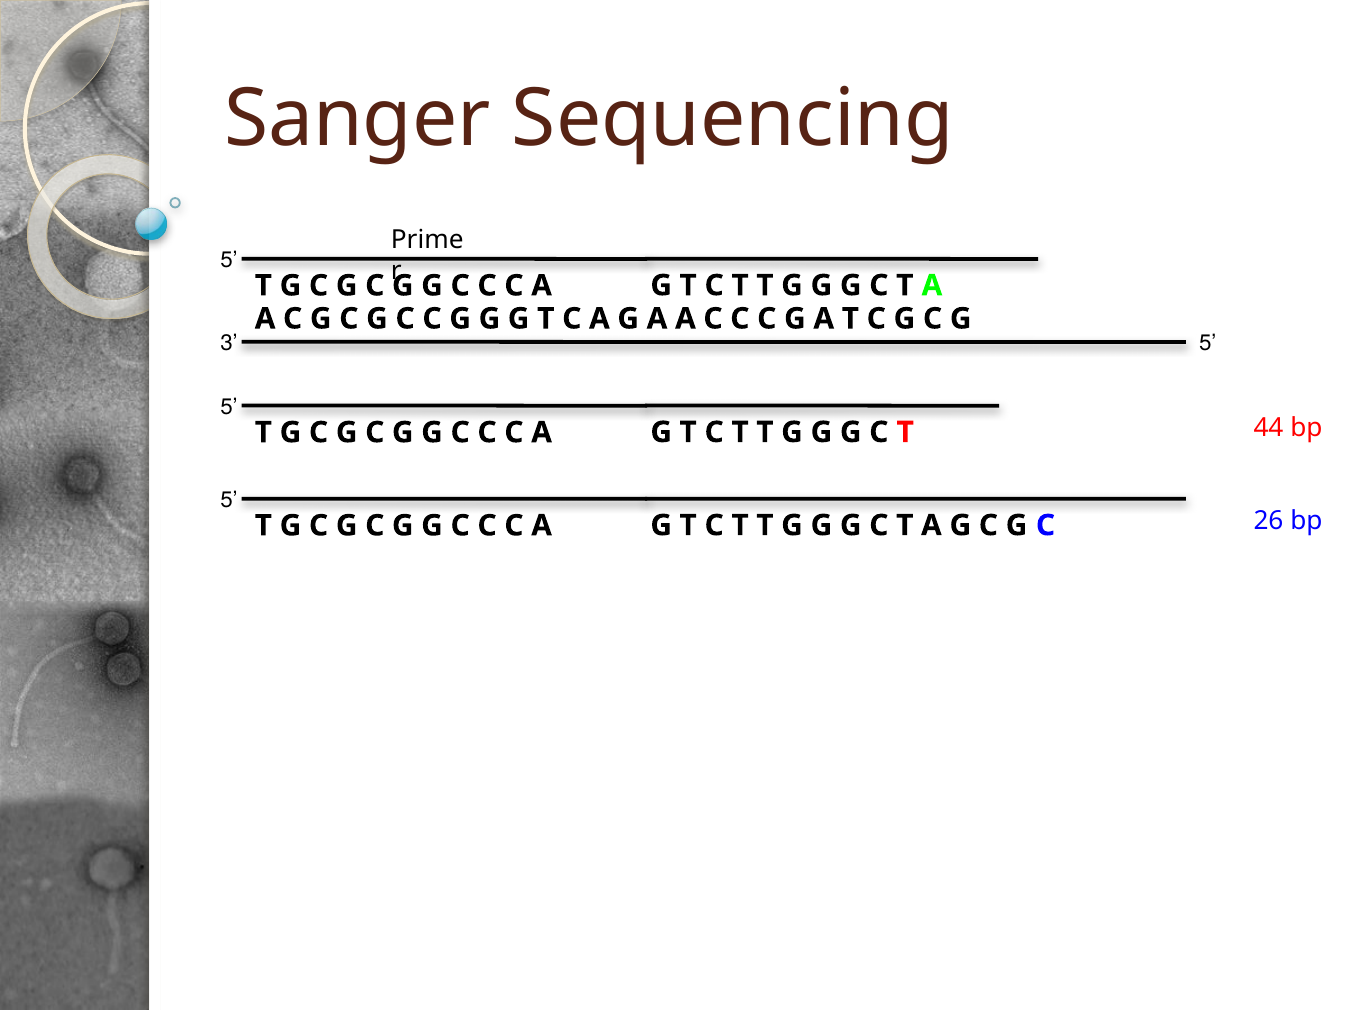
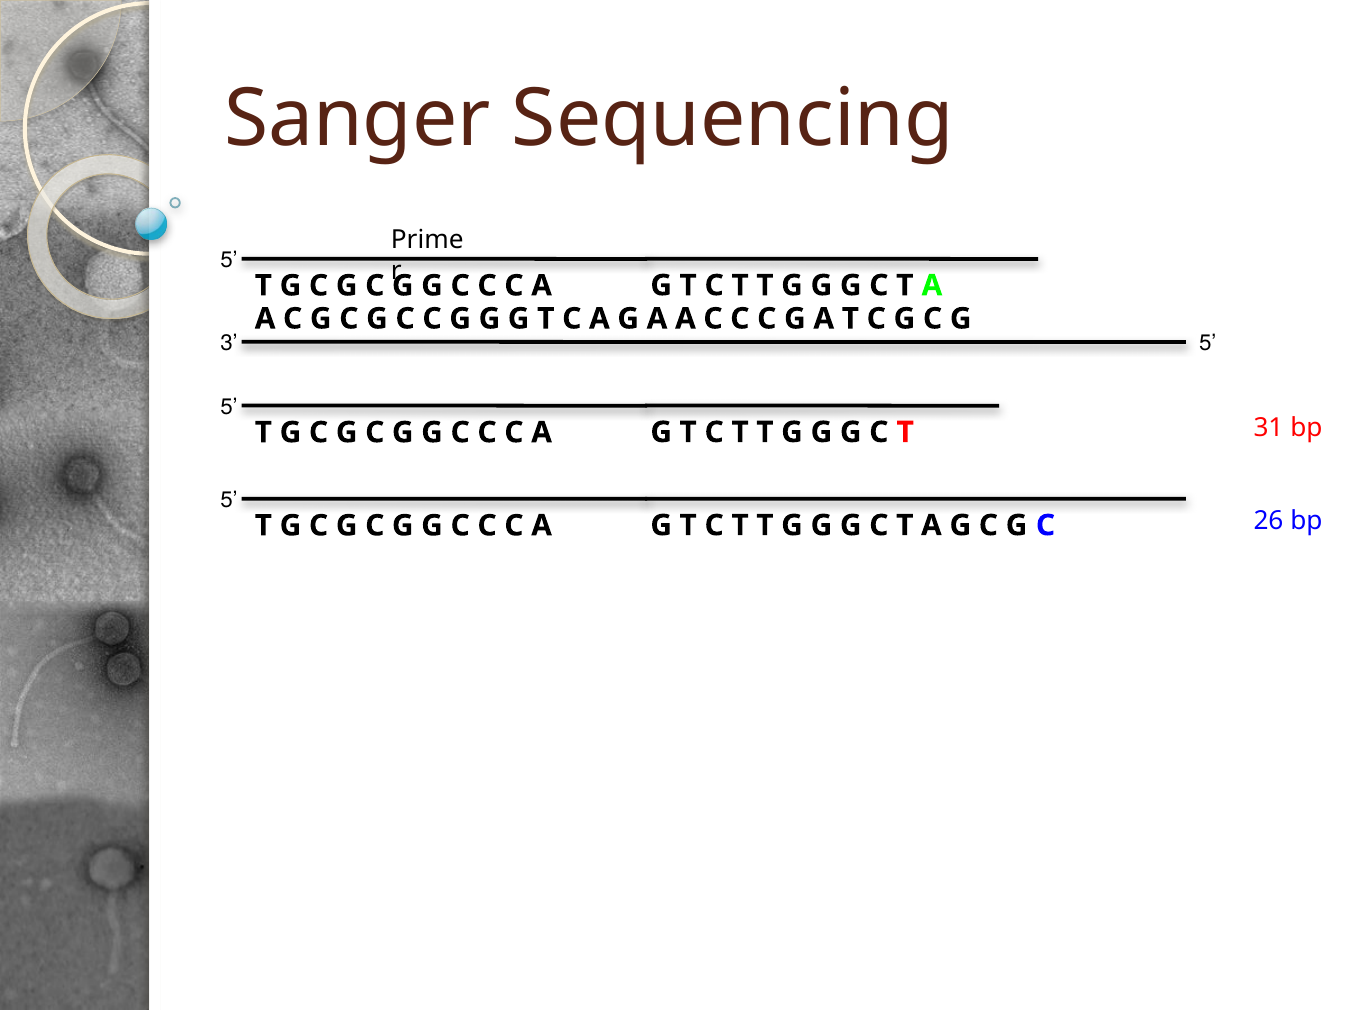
44: 44 -> 31
